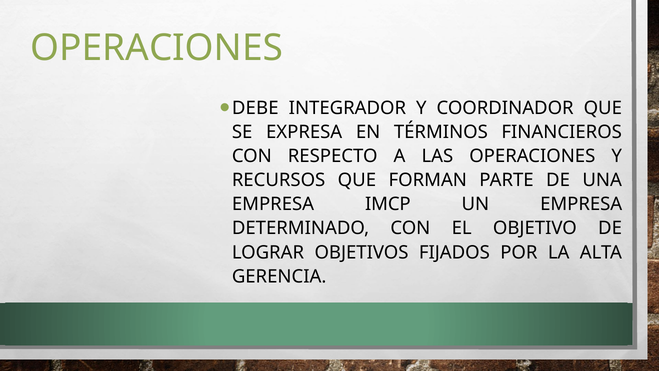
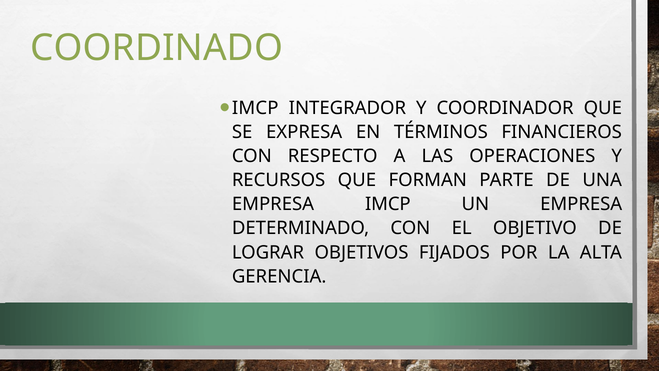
OPERACIONES at (157, 48): OPERACIONES -> COORDINADO
DEBE at (255, 108): DEBE -> IMCP
